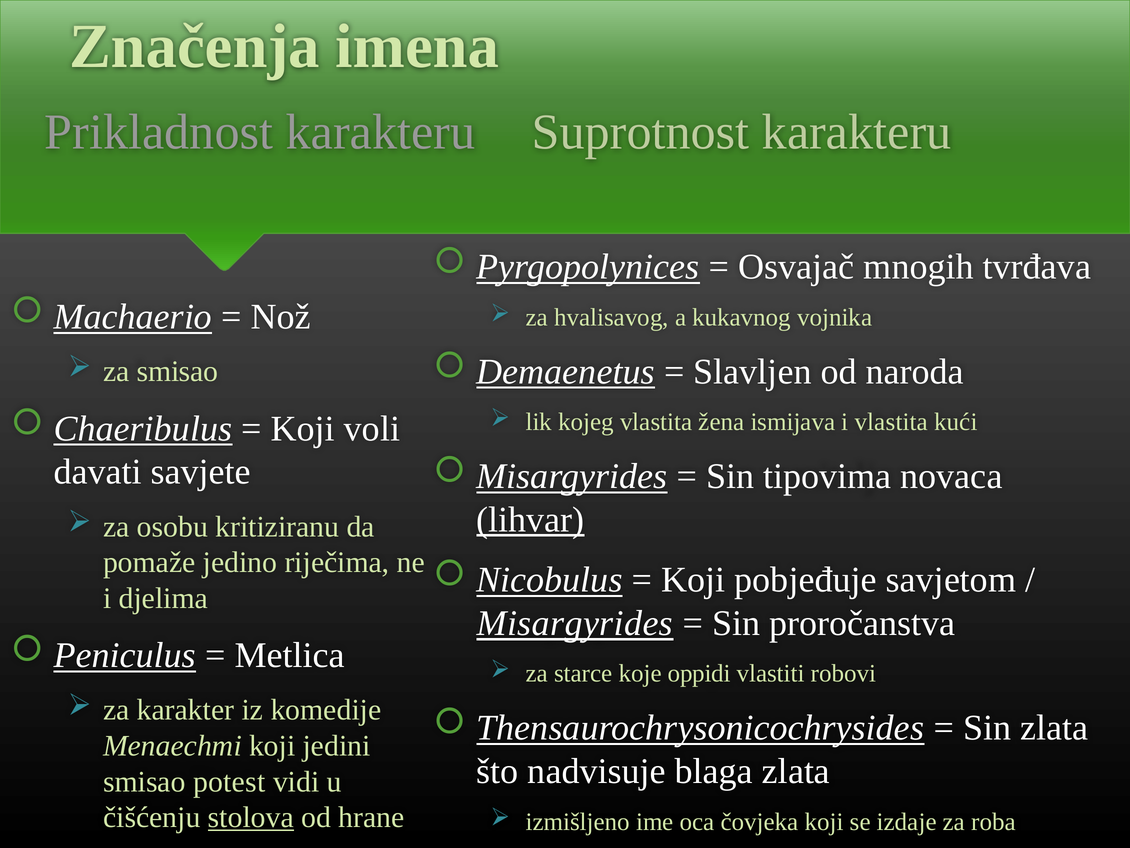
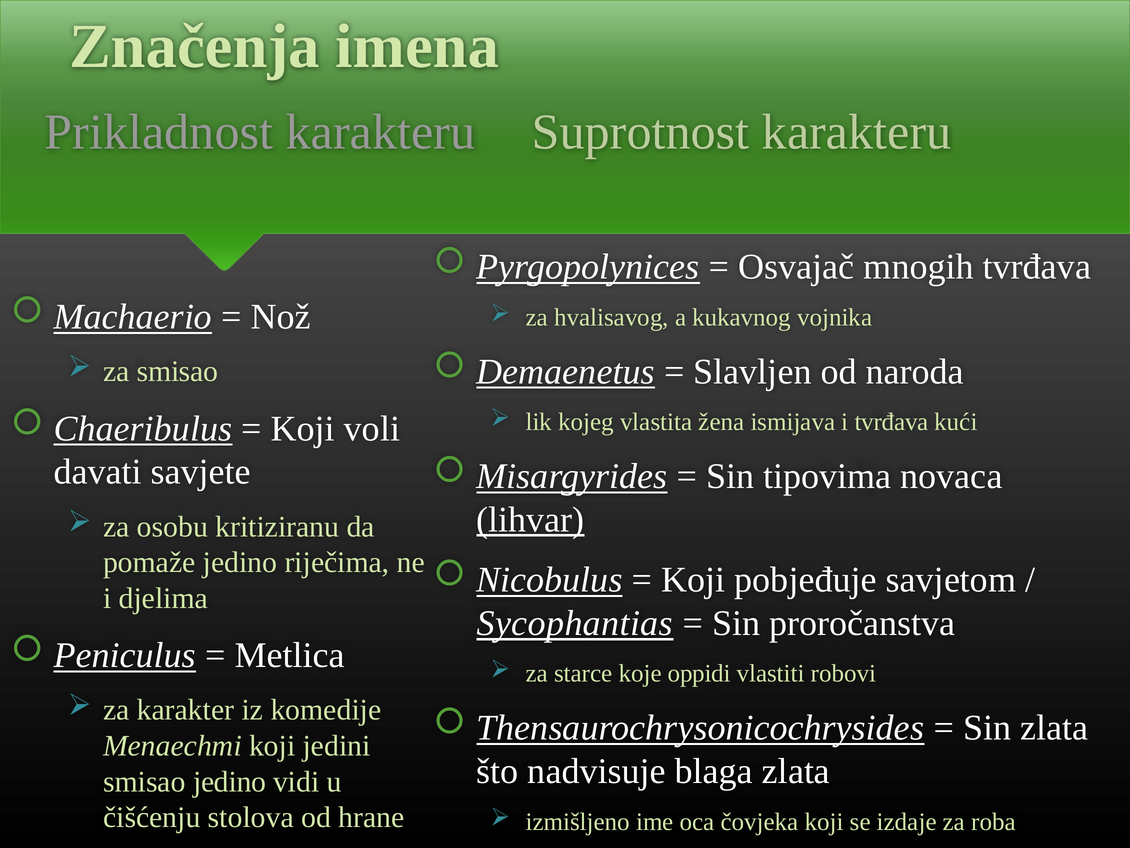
i vlastita: vlastita -> tvrđava
Misargyrides at (575, 623): Misargyrides -> Sycophantias
smisao potest: potest -> jedino
stolova underline: present -> none
